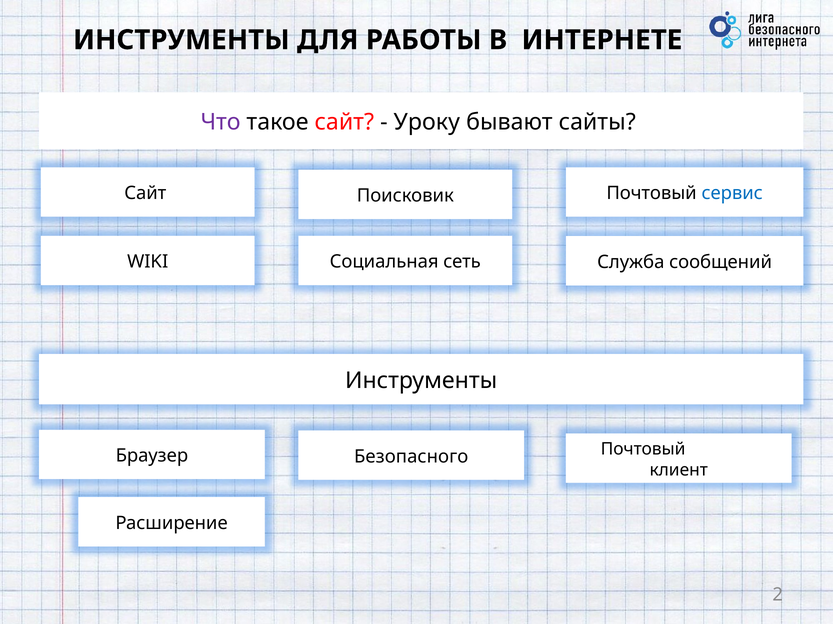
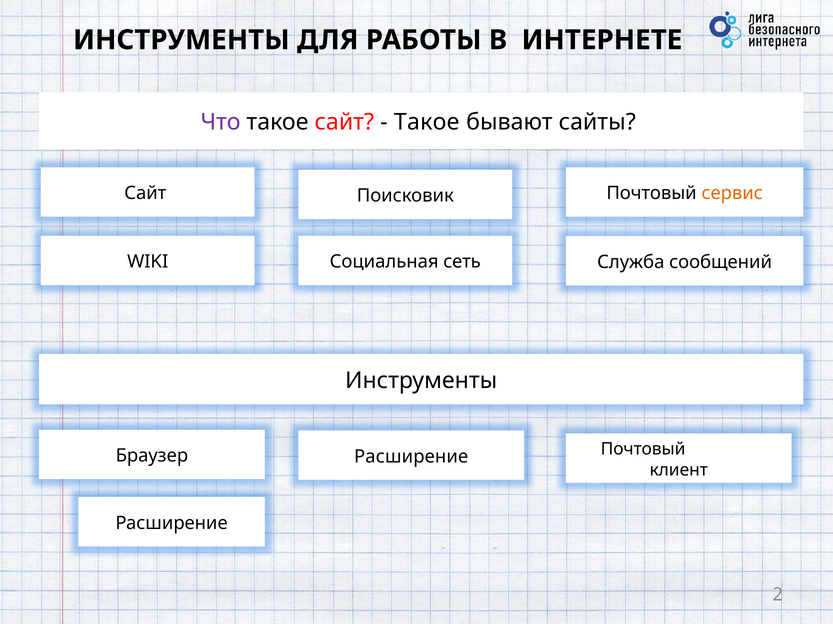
Уроку at (427, 122): Уроку -> Такое
сервис colour: blue -> orange
Безопасного at (411, 457): Безопасного -> Расширение
